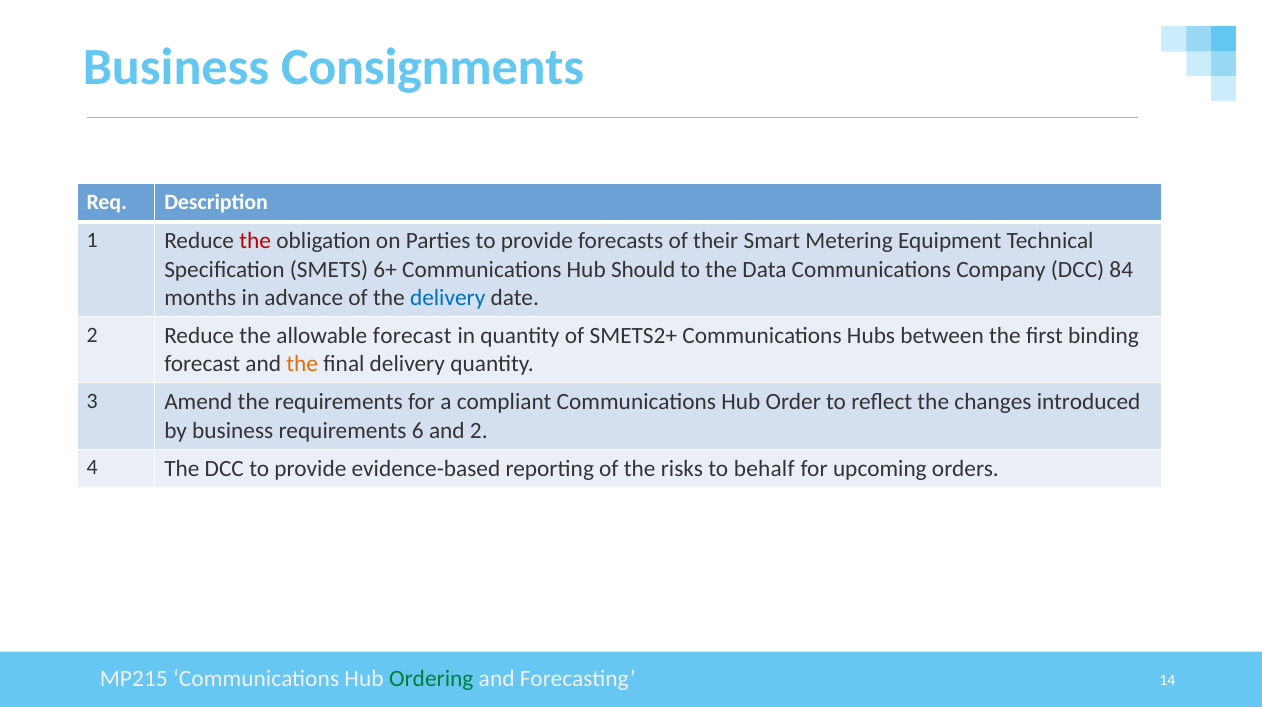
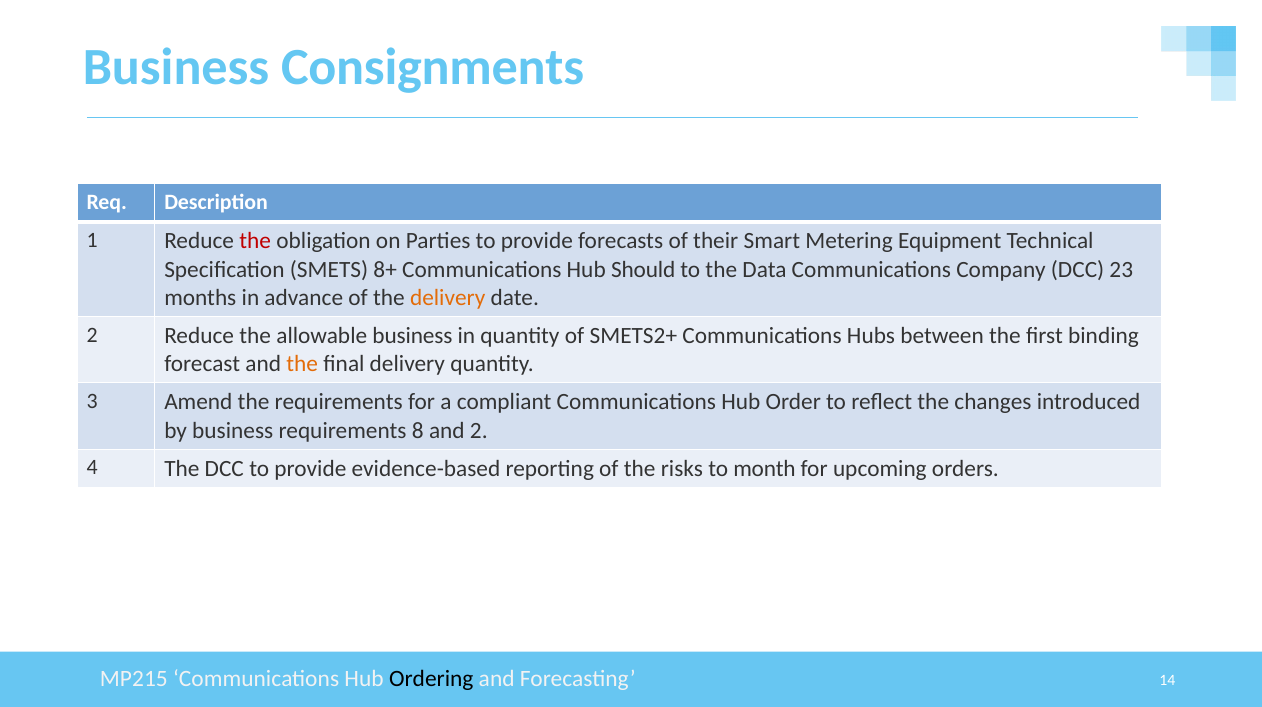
6+: 6+ -> 8+
84: 84 -> 23
delivery at (448, 298) colour: blue -> orange
allowable forecast: forecast -> business
6: 6 -> 8
behalf: behalf -> month
Ordering colour: green -> black
